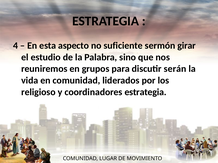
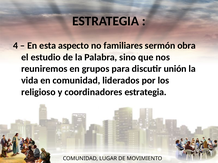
suficiente: suficiente -> familiares
girar: girar -> obra
serán: serán -> unión
